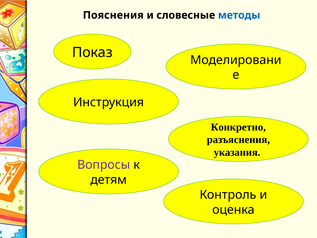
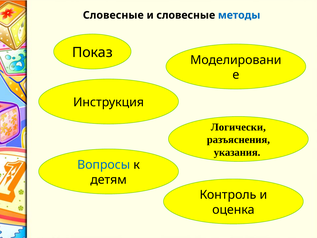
Пояснения at (113, 15): Пояснения -> Словесные
Конкретно: Конкретно -> Логически
Вопросы colour: purple -> blue
